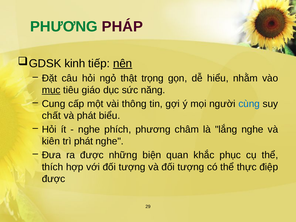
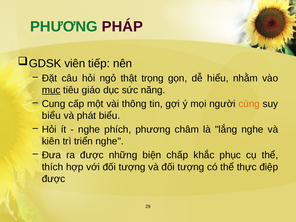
kinh: kinh -> viên
nên underline: present -> none
cùng colour: blue -> orange
chất at (51, 116): chất -> biểu
trì phát: phát -> triển
quan: quan -> chấp
